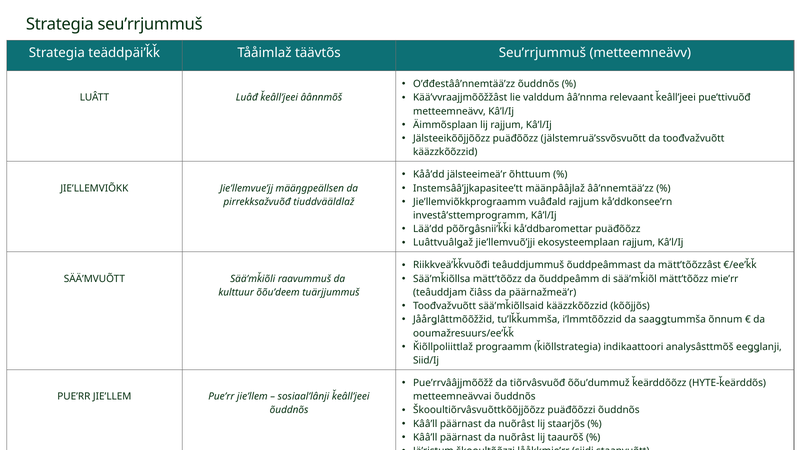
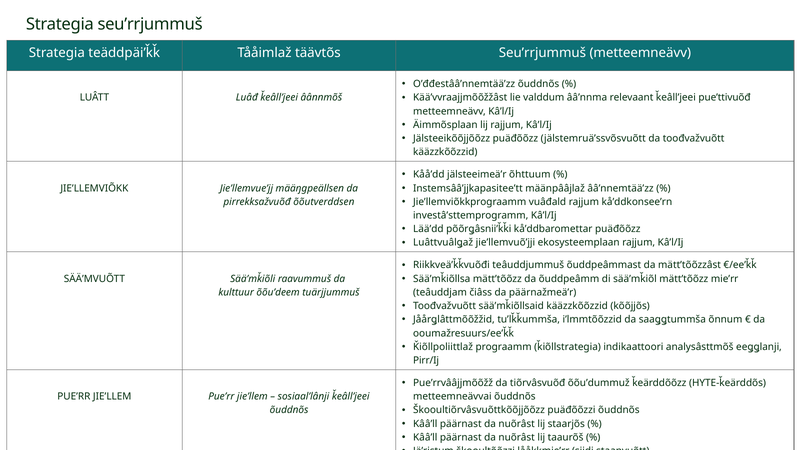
tiuddvääldlaž: tiuddvääldlaž -> õõutverddsen
Siid/Ij: Siid/Ij -> Pirr/Ij
